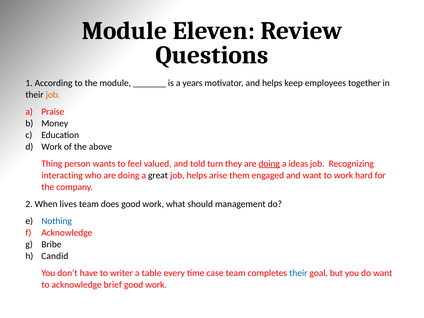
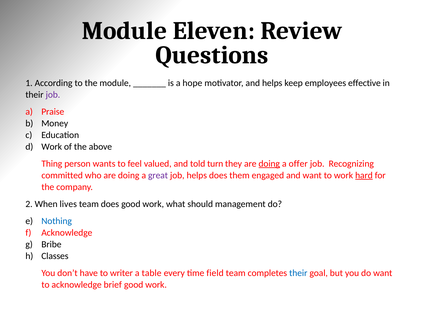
years: years -> hope
together: together -> effective
job at (53, 95) colour: orange -> purple
ideas: ideas -> offer
interacting: interacting -> committed
great colour: black -> purple
helps arise: arise -> does
hard underline: none -> present
Candid: Candid -> Classes
case: case -> field
